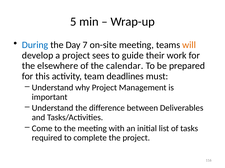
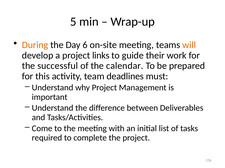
During colour: blue -> orange
7: 7 -> 6
sees: sees -> links
elsewhere: elsewhere -> successful
